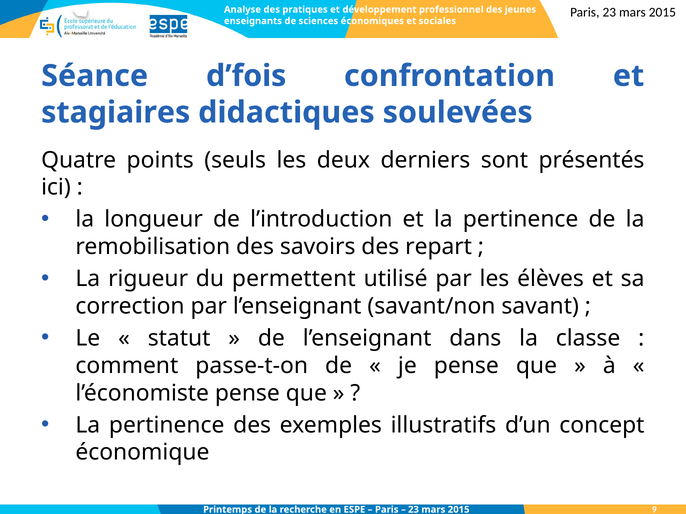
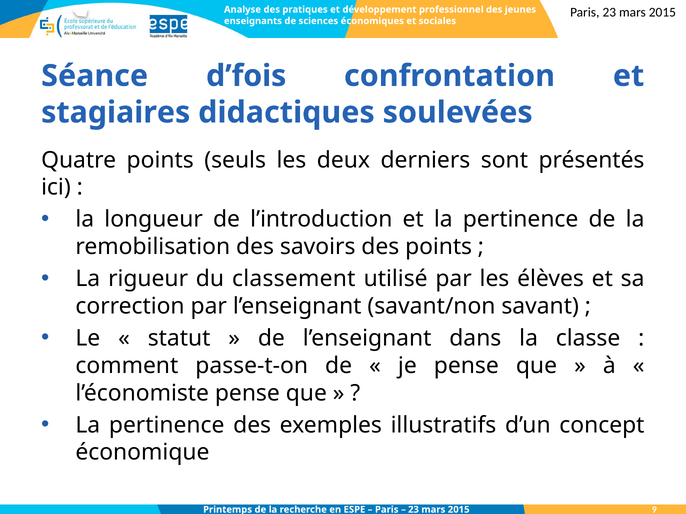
des repart: repart -> points
permettent: permettent -> classement
